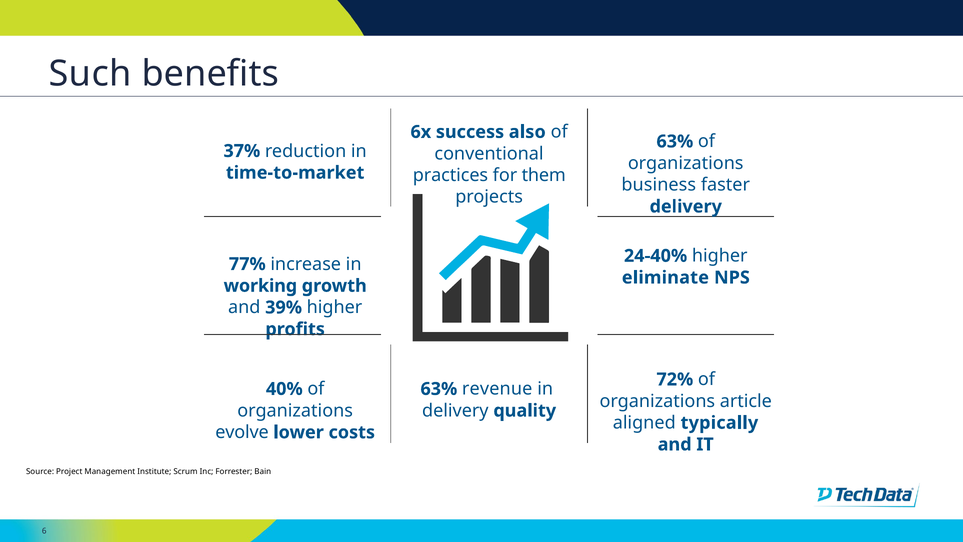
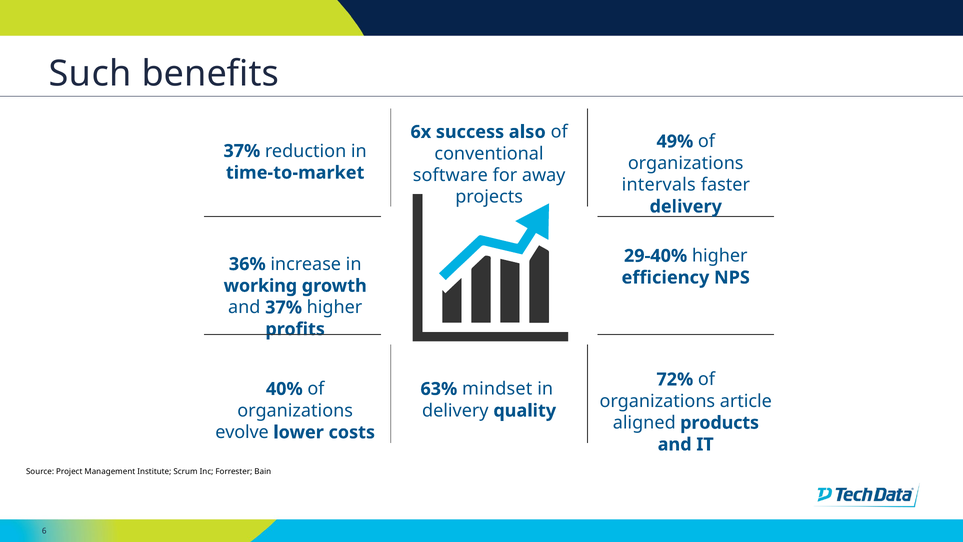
63% at (675, 141): 63% -> 49%
practices: practices -> software
them: them -> away
business: business -> intervals
24-40%: 24-40% -> 29-40%
77%: 77% -> 36%
eliminate: eliminate -> efficiency
and 39%: 39% -> 37%
revenue: revenue -> mindset
typically: typically -> products
